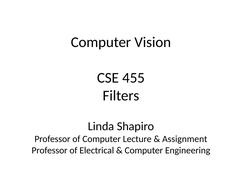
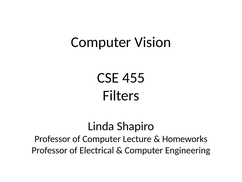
Assignment: Assignment -> Homeworks
